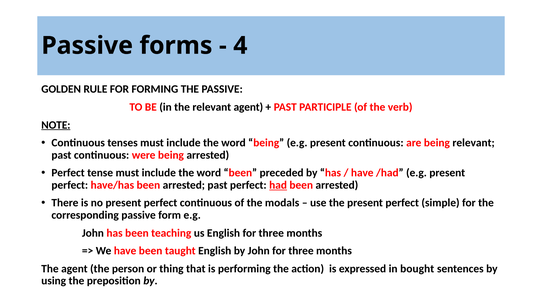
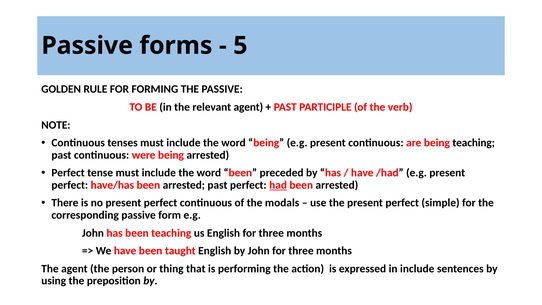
4: 4 -> 5
NOTE underline: present -> none
being relevant: relevant -> teaching
in bought: bought -> include
